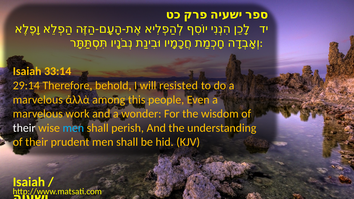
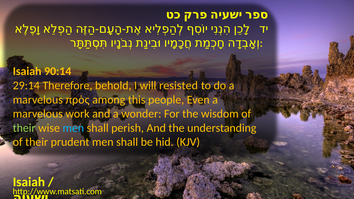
33:14: 33:14 -> 90:14
ἀλλὰ: ἀλλὰ -> πρὸς
their at (24, 128) colour: white -> light green
